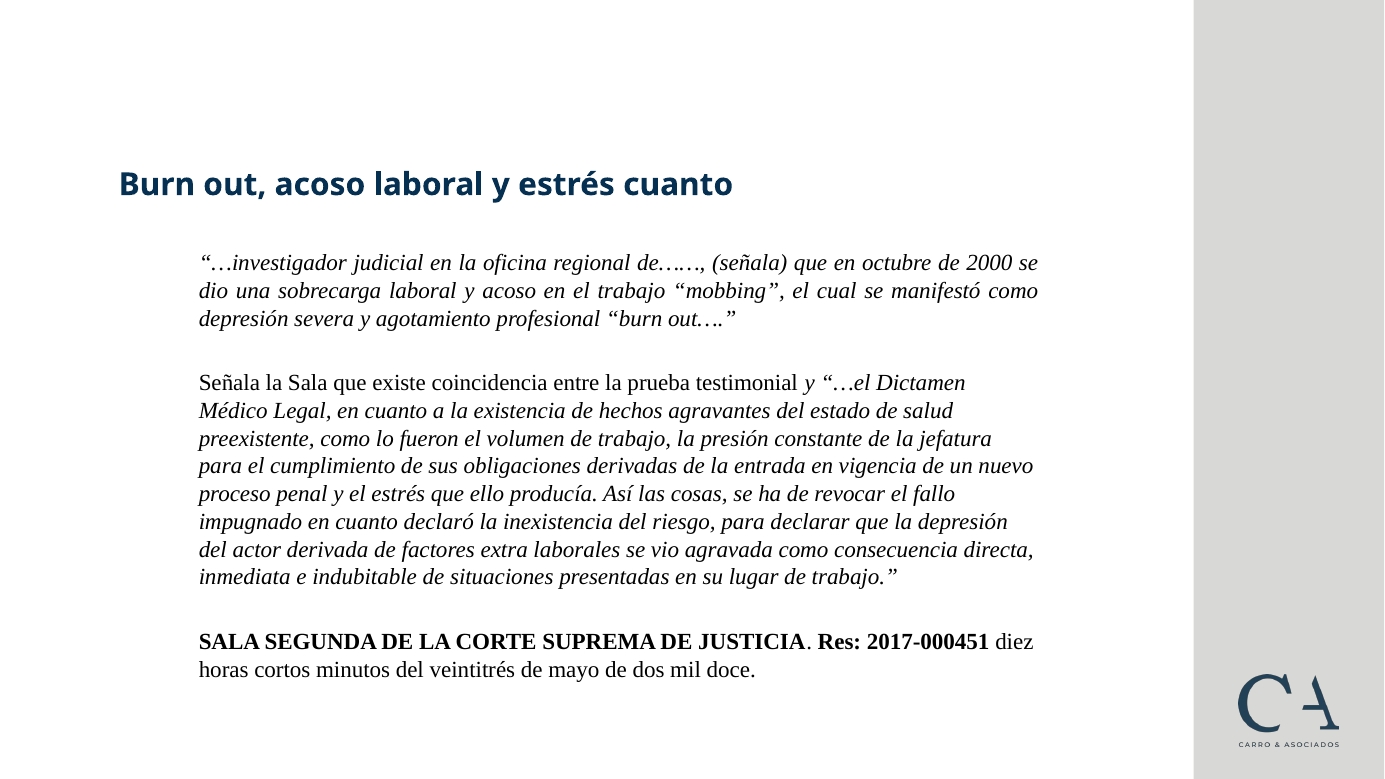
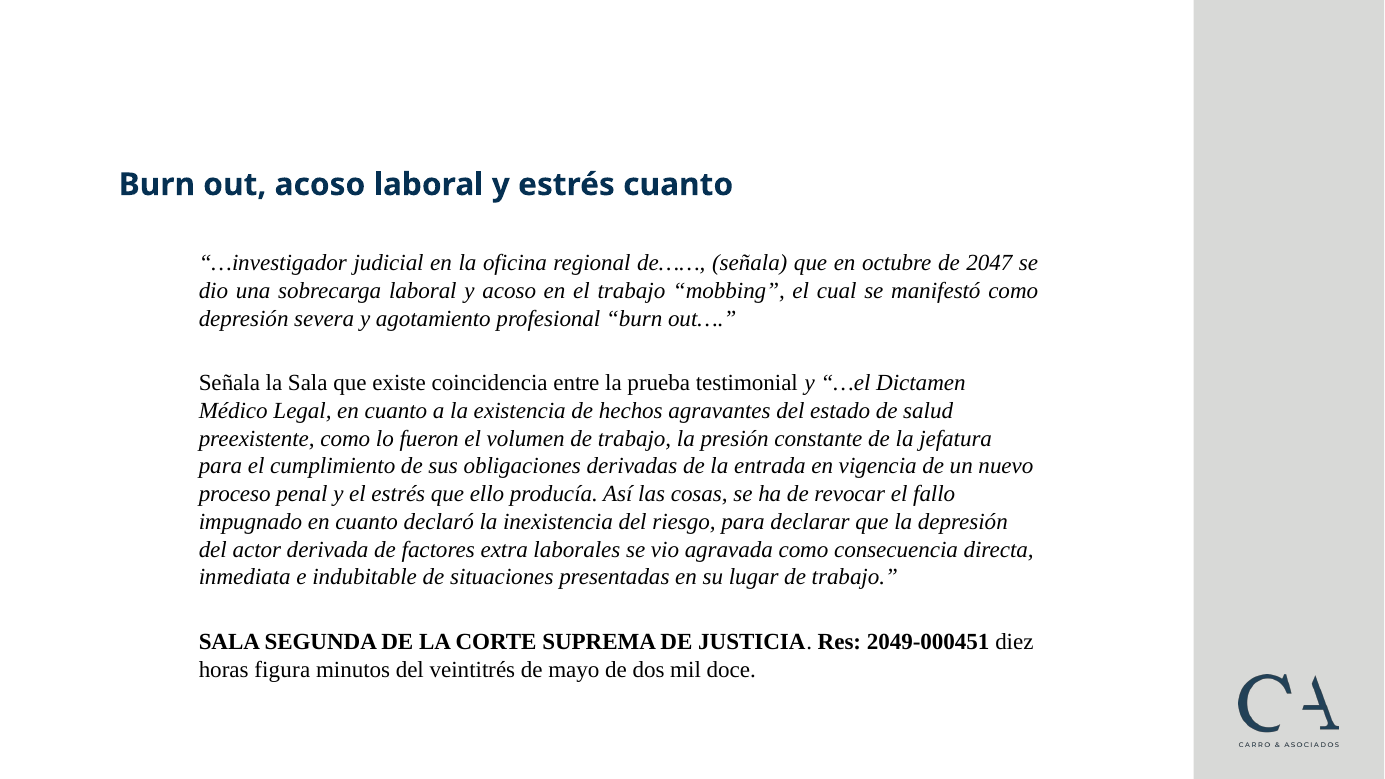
2000: 2000 -> 2047
2017-000451: 2017-000451 -> 2049-000451
cortos: cortos -> figura
